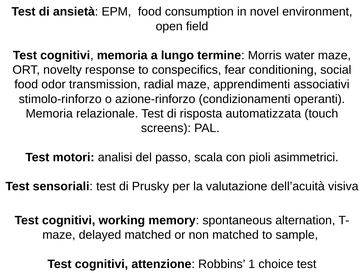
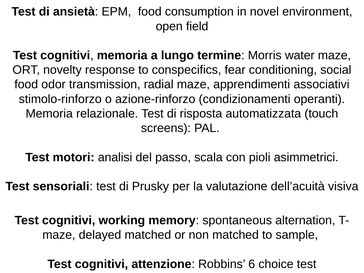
1: 1 -> 6
